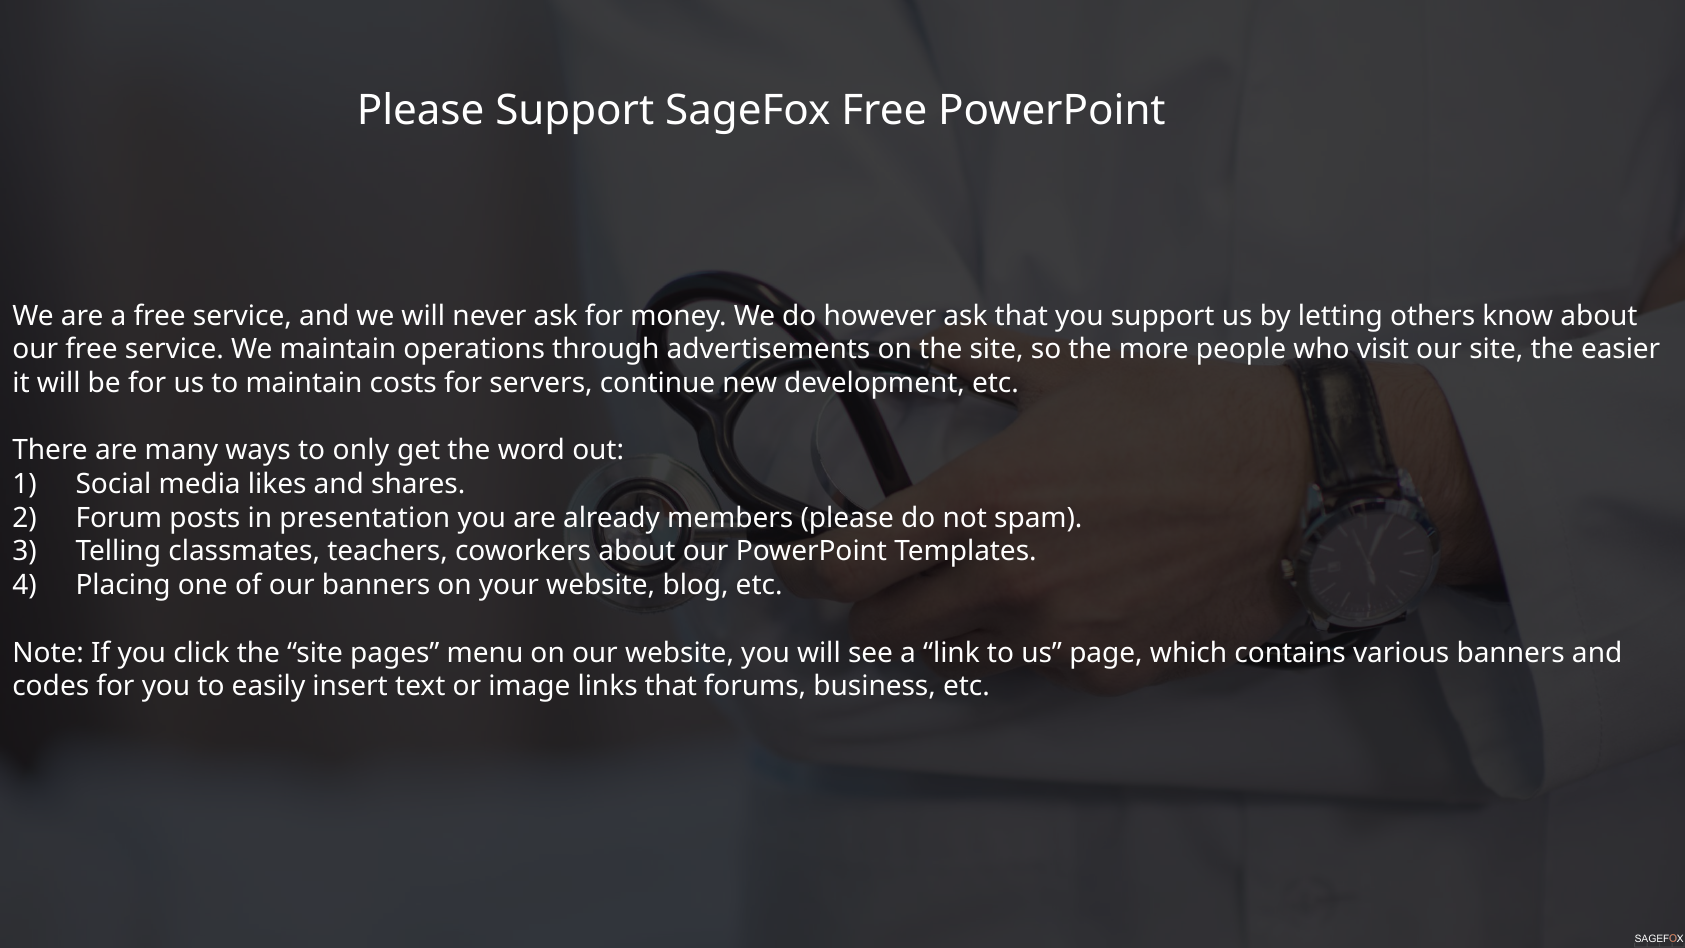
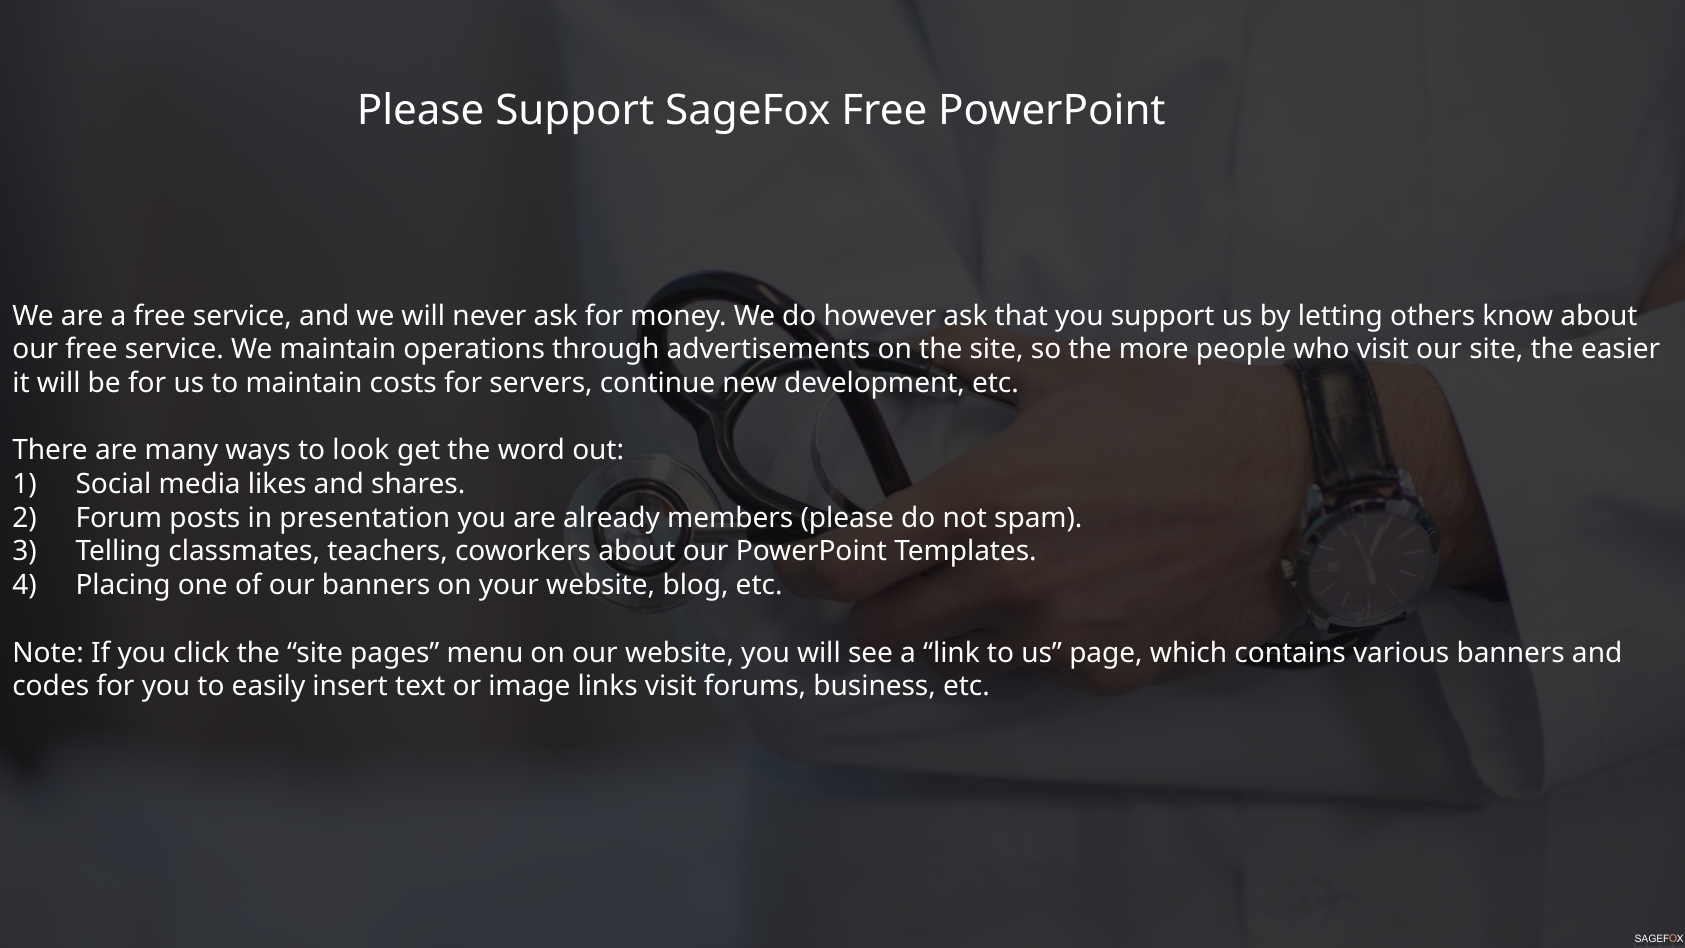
only: only -> look
links that: that -> visit
